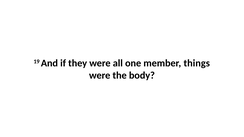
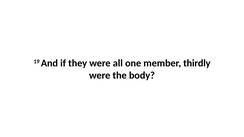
things: things -> thirdly
